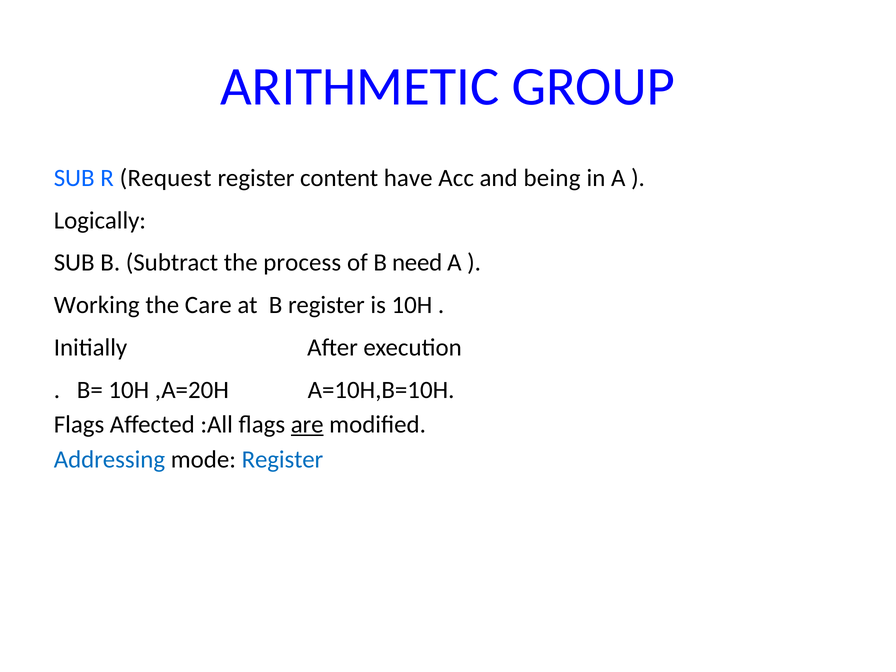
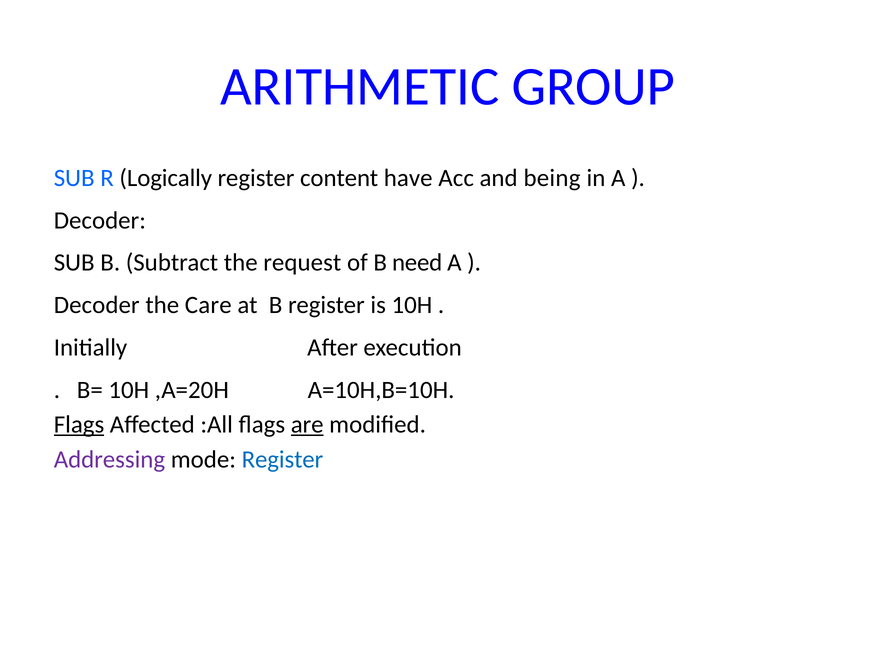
Request: Request -> Logically
Logically at (100, 220): Logically -> Decoder
process: process -> request
Working at (97, 305): Working -> Decoder
Flags at (79, 425) underline: none -> present
Addressing colour: blue -> purple
